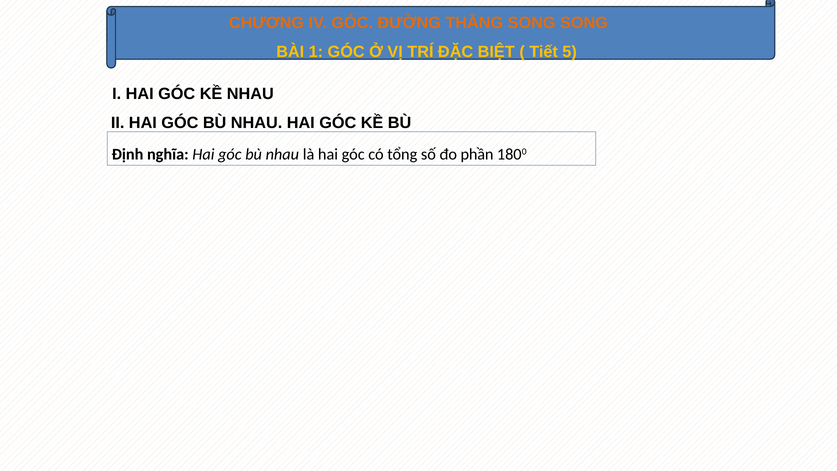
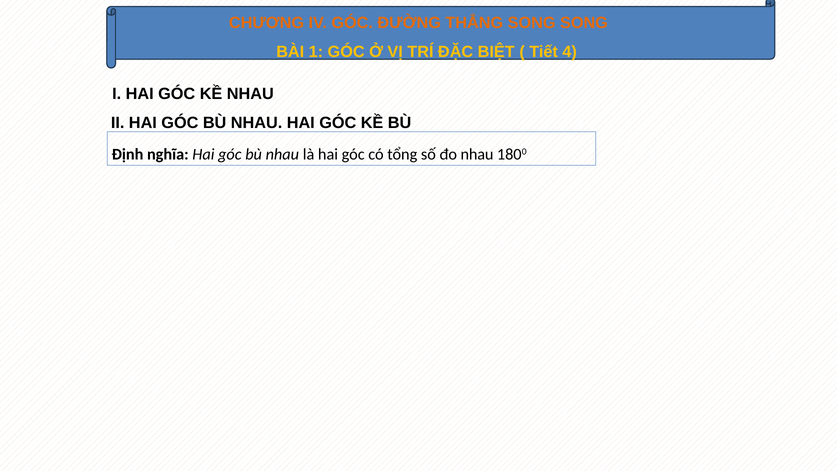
5: 5 -> 4
đo phần: phần -> nhau
